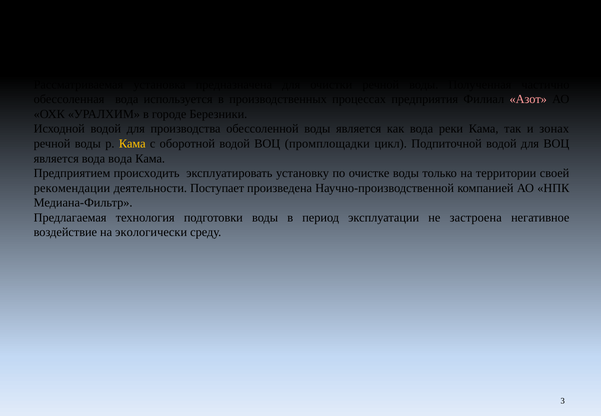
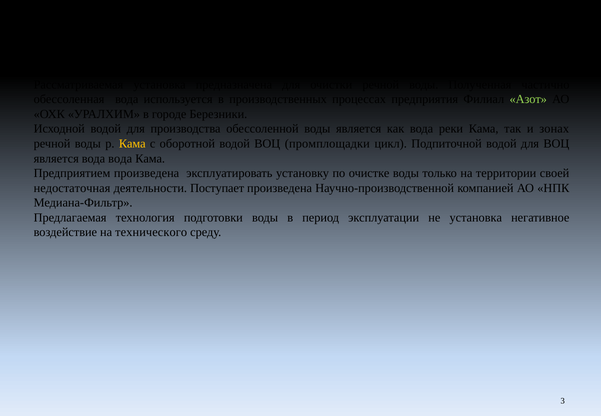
Азот colour: pink -> light green
Предприятием происходить: происходить -> произведена
рекомендации: рекомендации -> недостаточная
не застроена: застроена -> установка
экологически: экологически -> технического
